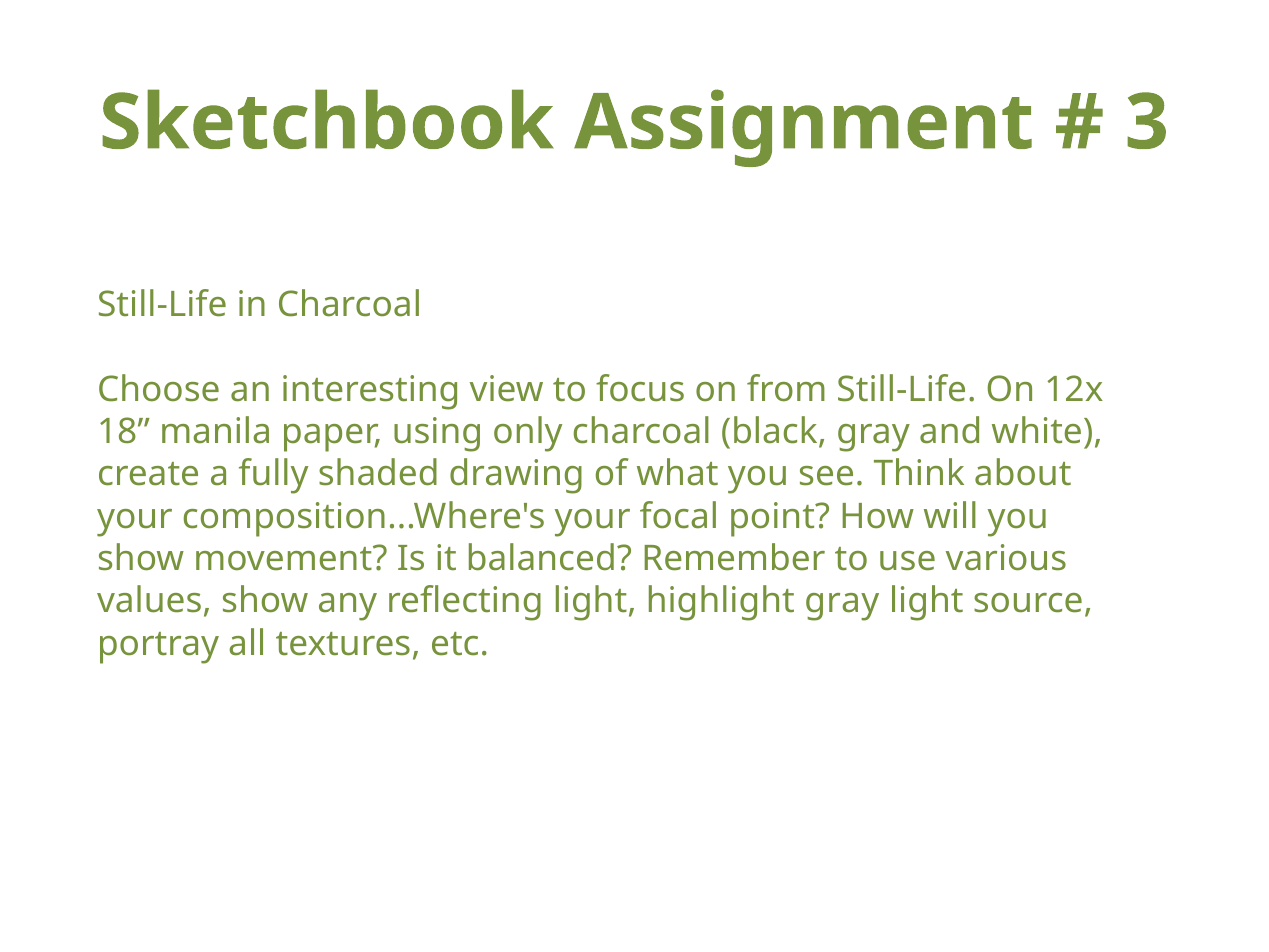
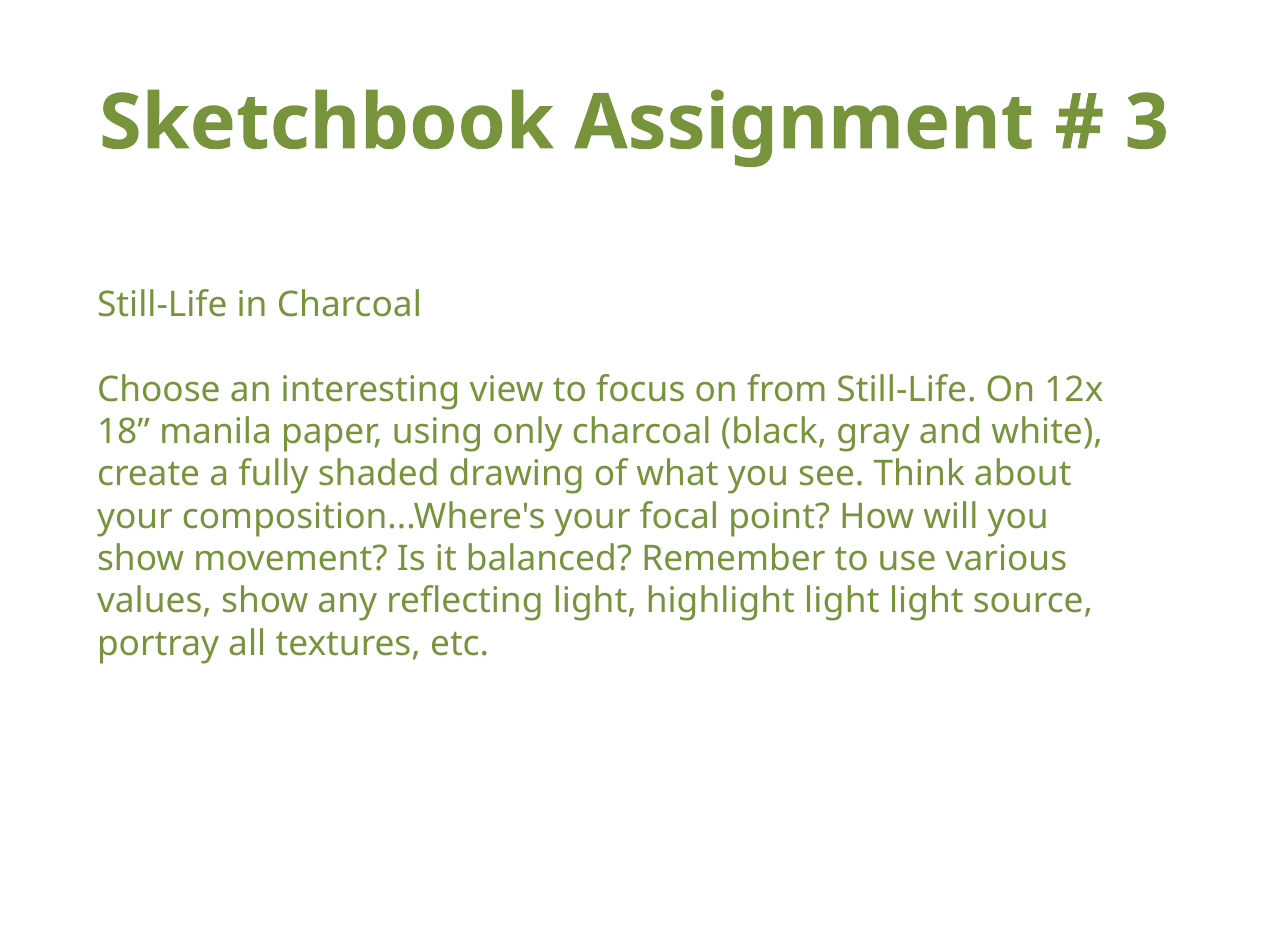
highlight gray: gray -> light
